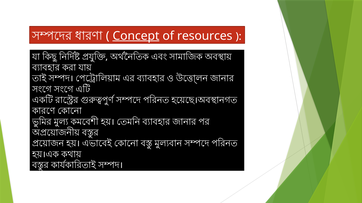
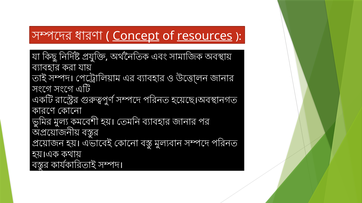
resources underline: none -> present
